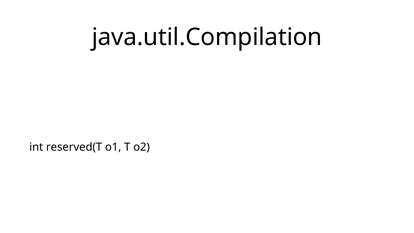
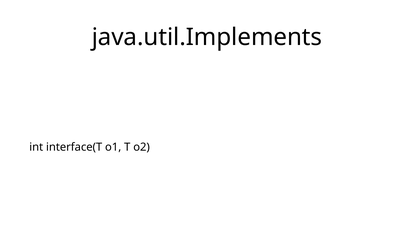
java.util.Compilation: java.util.Compilation -> java.util.Implements
reserved(T: reserved(T -> interface(T
